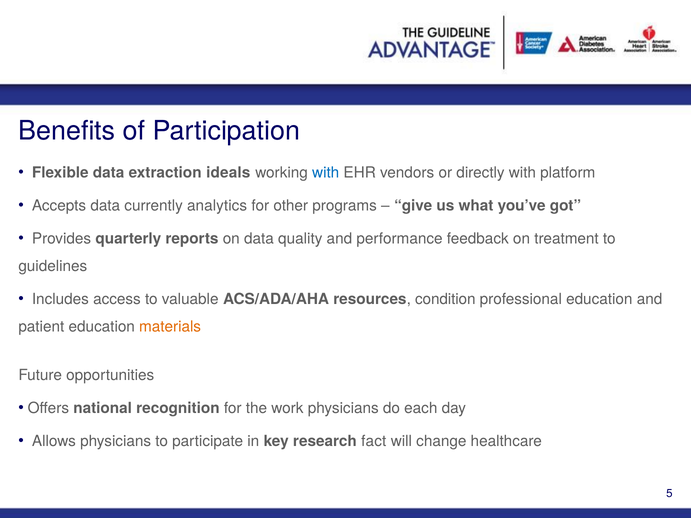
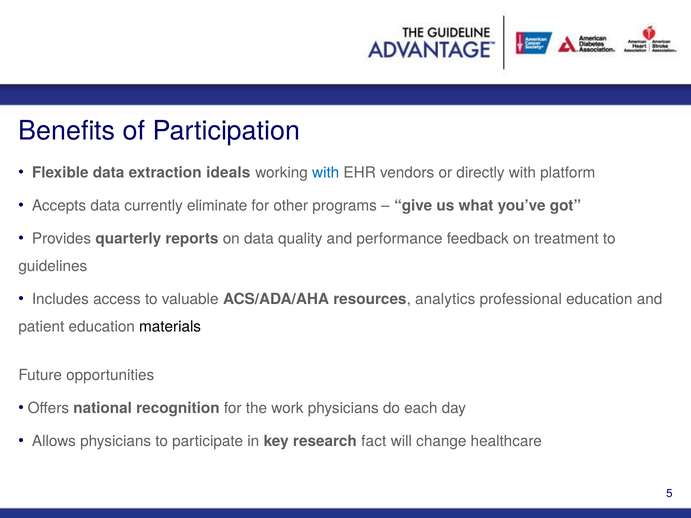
analytics: analytics -> eliminate
condition: condition -> analytics
materials colour: orange -> black
